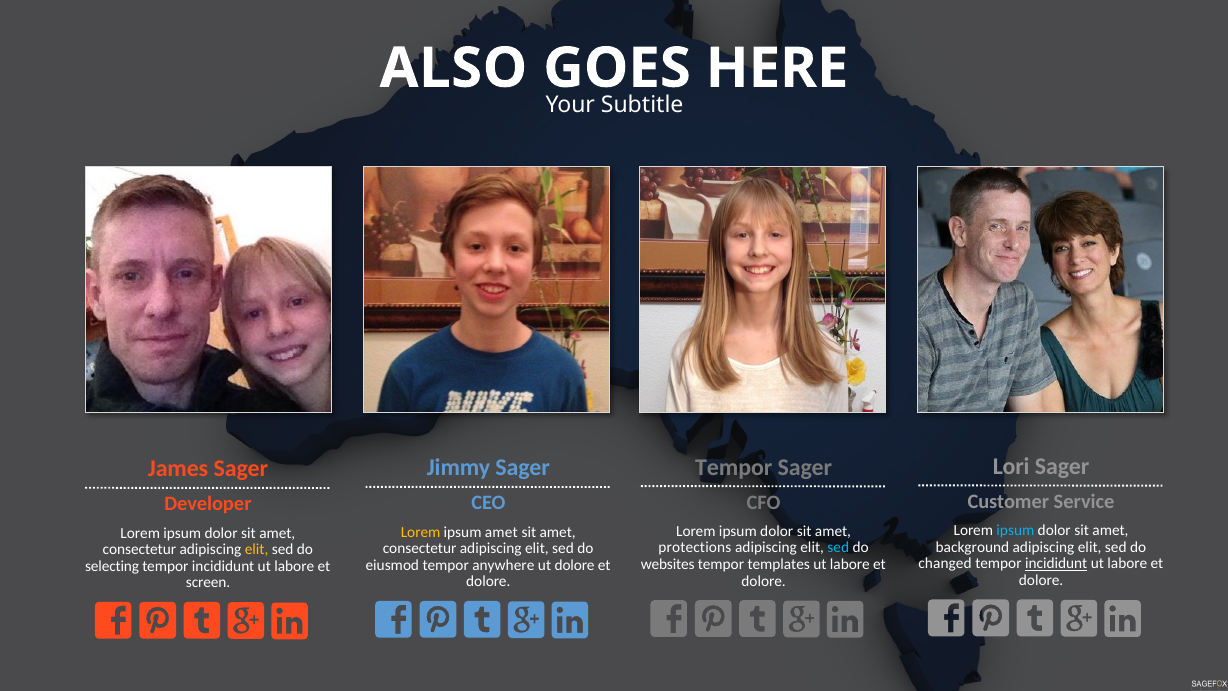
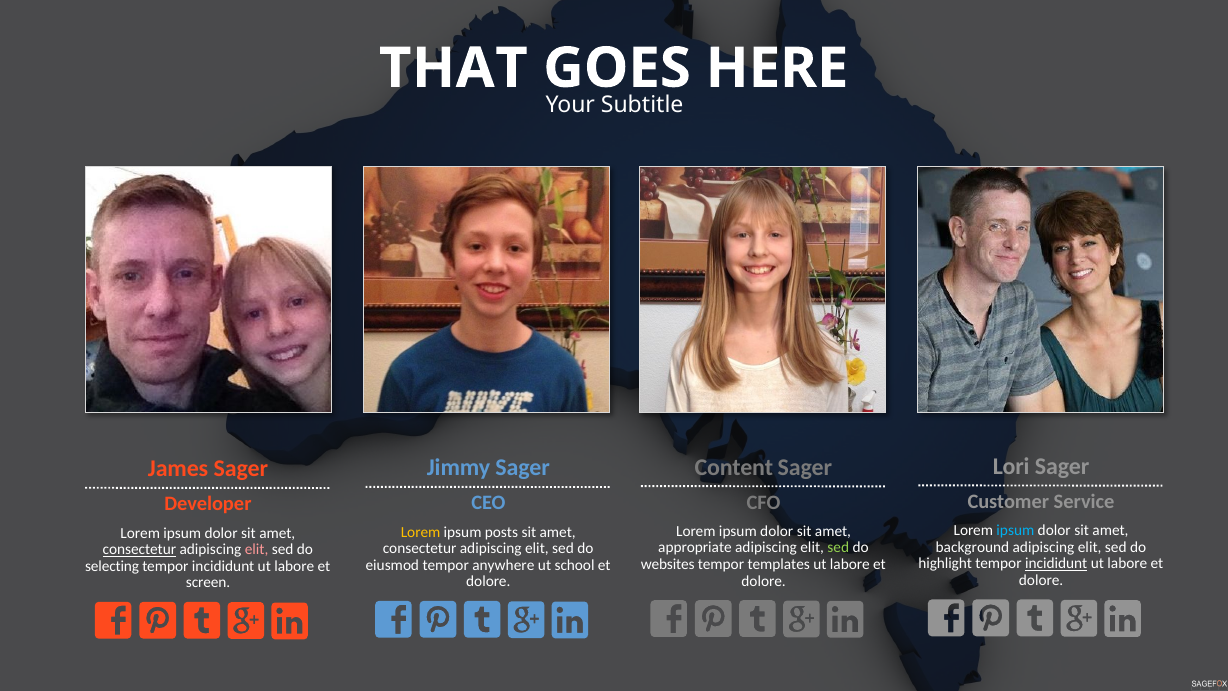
ALSO: ALSO -> THAT
Tempor at (734, 467): Tempor -> Content
ipsum amet: amet -> posts
protections: protections -> appropriate
sed at (838, 548) colour: light blue -> light green
consectetur at (139, 549) underline: none -> present
elit at (257, 549) colour: yellow -> pink
changed: changed -> highlight
ut dolore: dolore -> school
